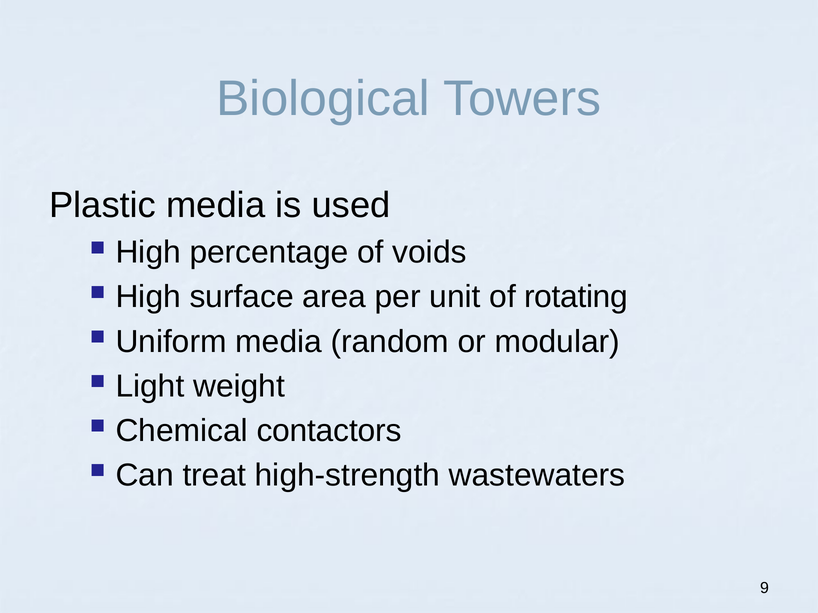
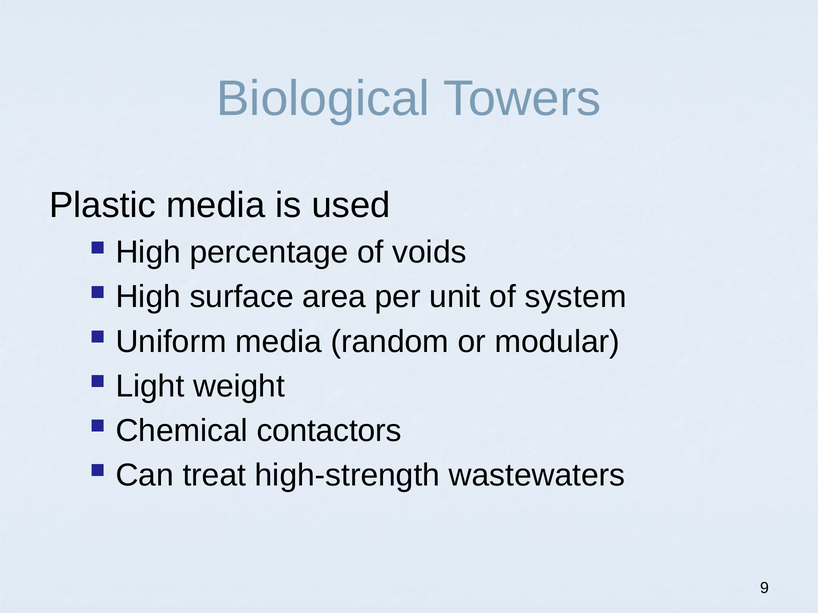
rotating: rotating -> system
